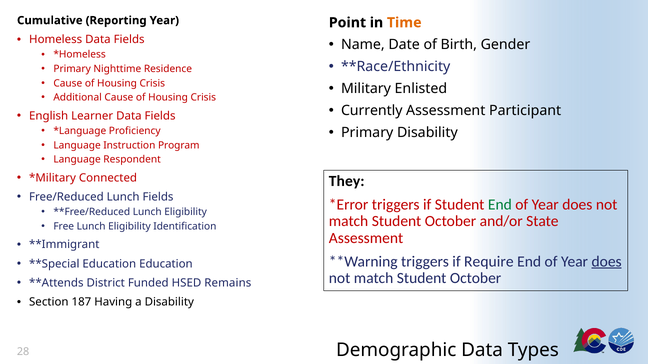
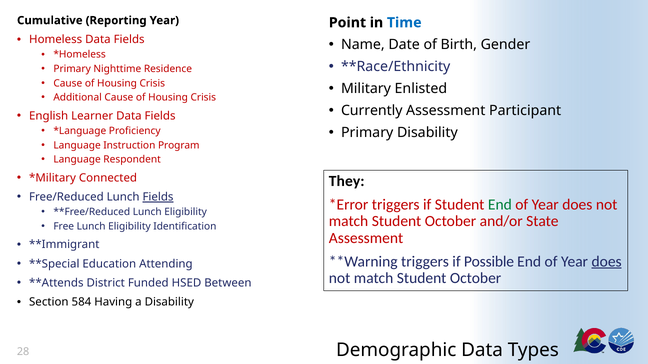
Time colour: orange -> blue
Fields at (158, 197) underline: none -> present
Require: Require -> Possible
Education Education: Education -> Attending
Remains: Remains -> Between
187: 187 -> 584
